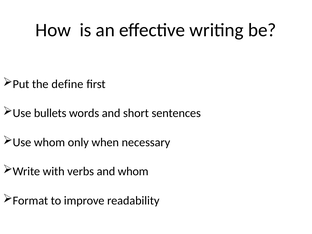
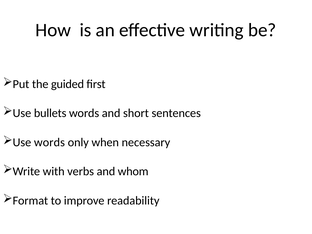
define: define -> guided
Use whom: whom -> words
